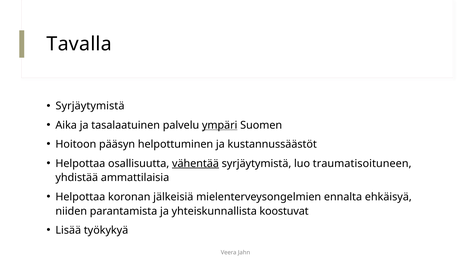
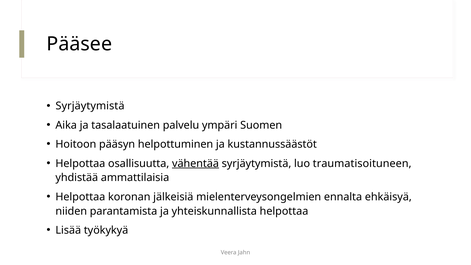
Tavalla: Tavalla -> Pääsee
ympäri underline: present -> none
yhteiskunnallista koostuvat: koostuvat -> helpottaa
